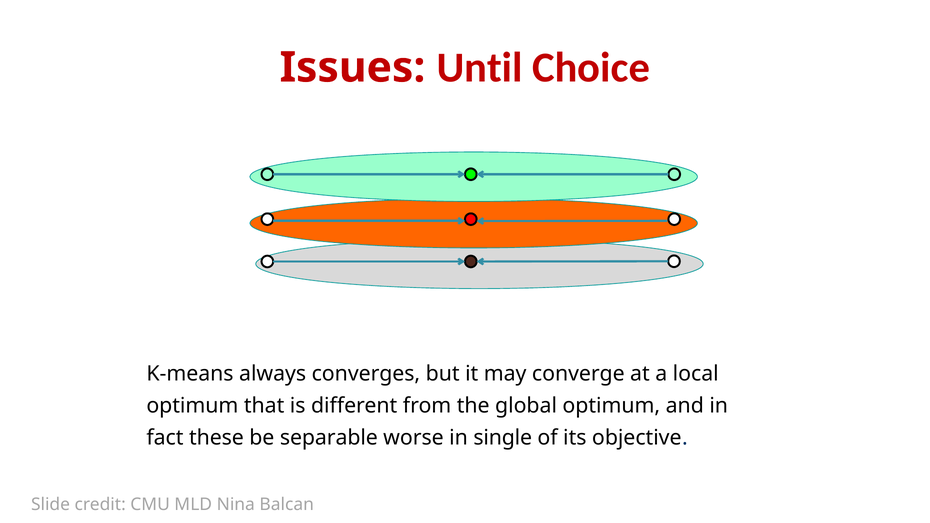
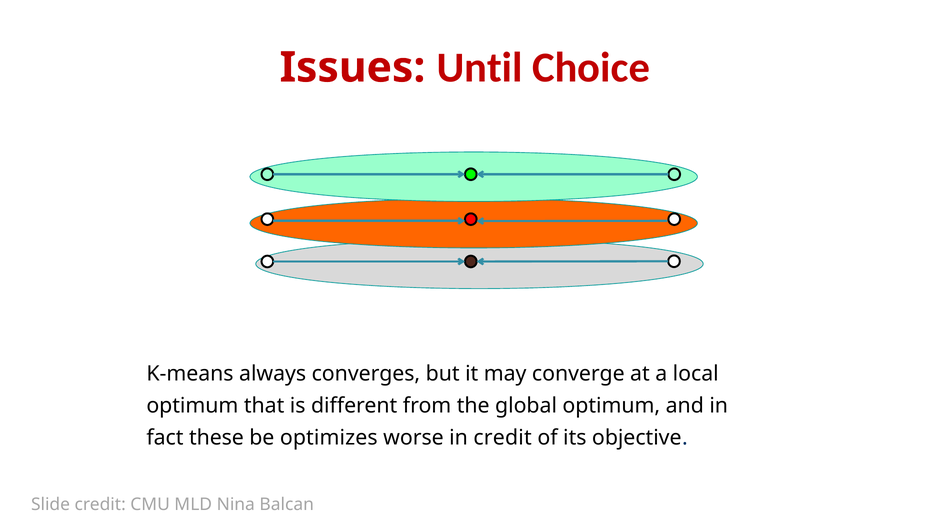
separable: separable -> optimizes
in single: single -> credit
